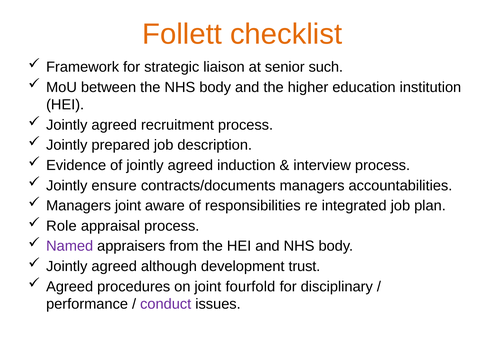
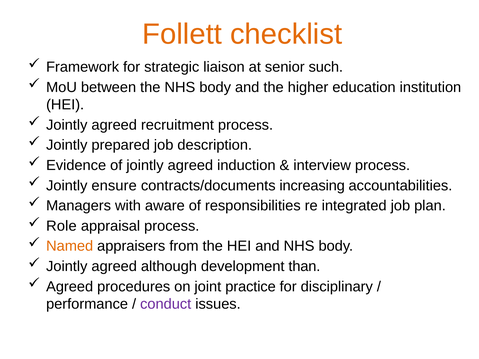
contracts/documents managers: managers -> increasing
Managers joint: joint -> with
Named colour: purple -> orange
trust: trust -> than
fourfold: fourfold -> practice
